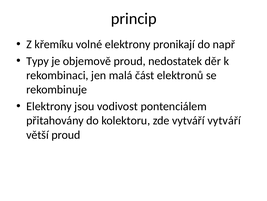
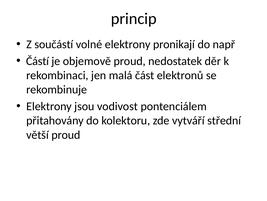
křemíku: křemíku -> součástí
Typy: Typy -> Částí
vytváří vytváří: vytváří -> střední
